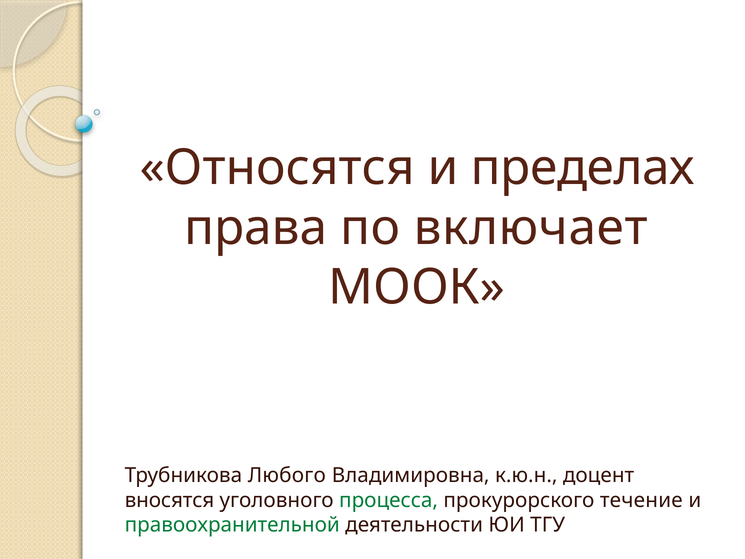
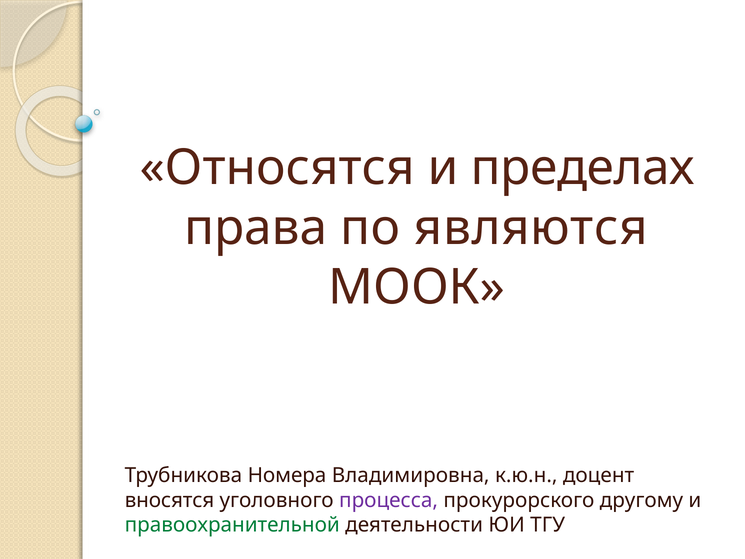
включает: включает -> являются
Любого: Любого -> Номера
процесса colour: green -> purple
течение: течение -> другому
